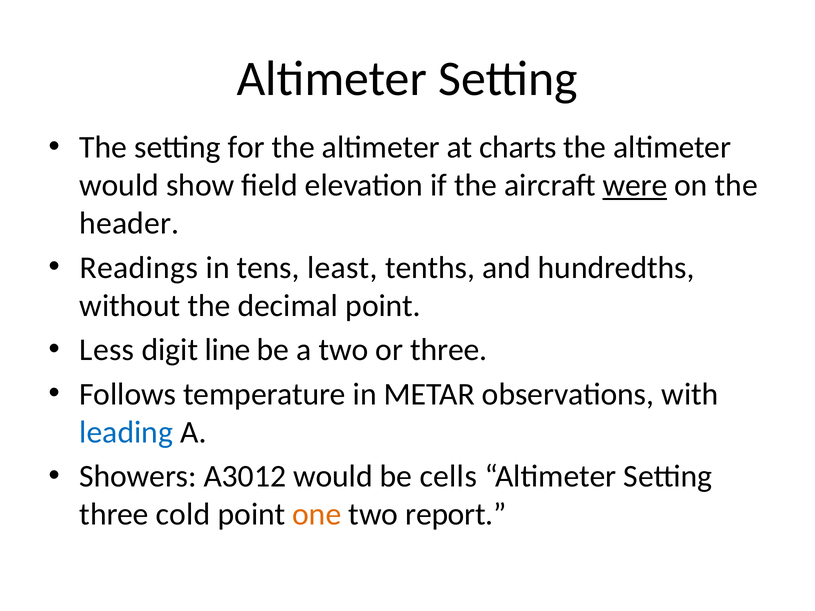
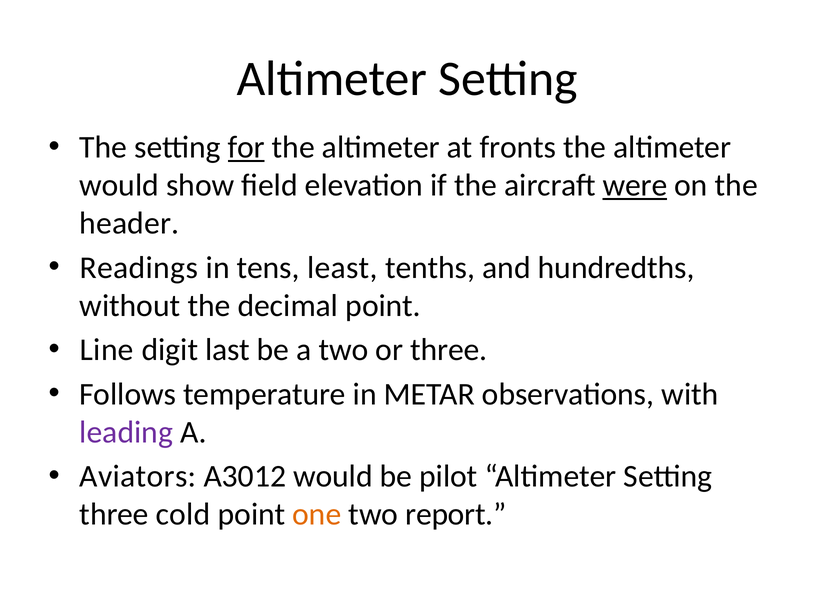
for underline: none -> present
charts: charts -> fronts
Less: Less -> Line
line: line -> last
leading colour: blue -> purple
Showers: Showers -> Aviators
cells: cells -> pilot
